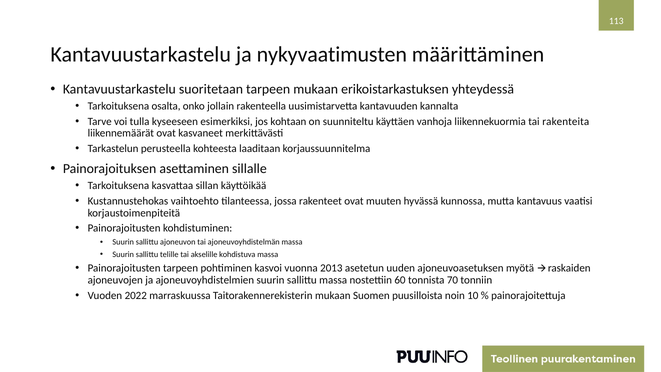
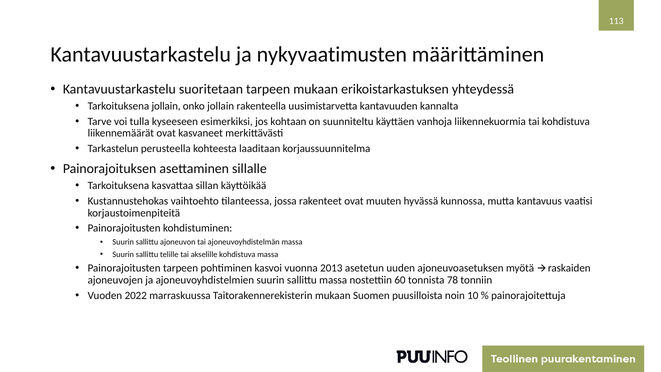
Tarkoituksena osalta: osalta -> jollain
tai rakenteita: rakenteita -> kohdistuva
70: 70 -> 78
